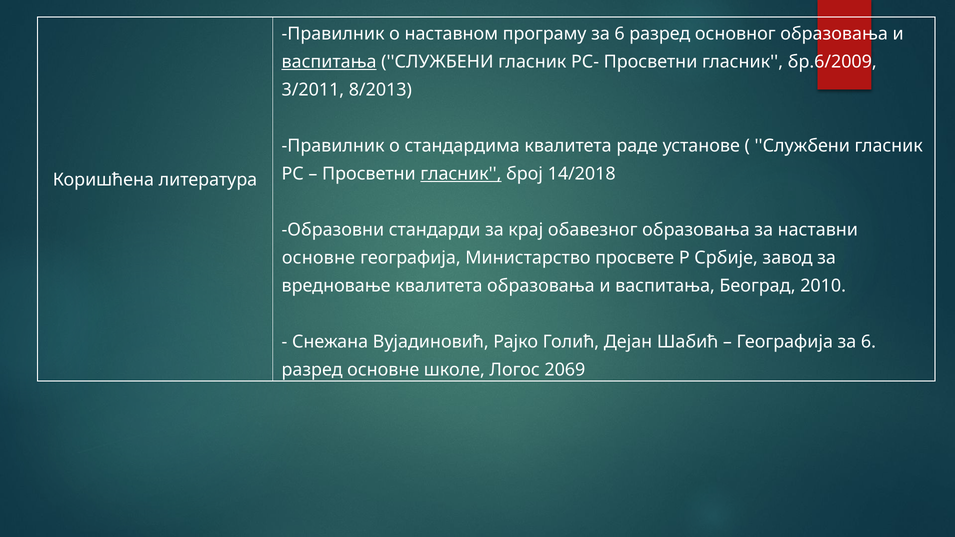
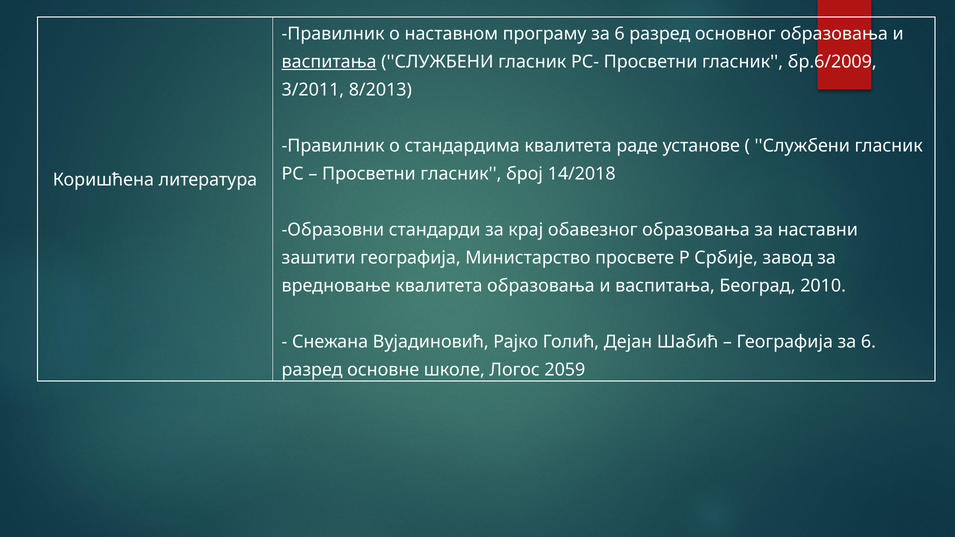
гласник at (461, 174) underline: present -> none
основне at (318, 258): основне -> заштити
2069: 2069 -> 2059
